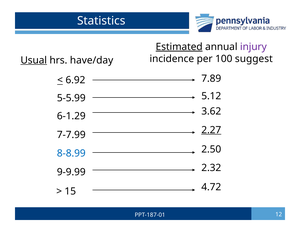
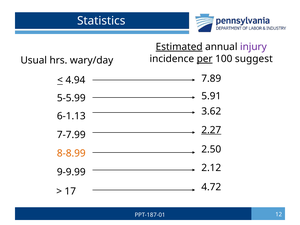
per underline: none -> present
Usual underline: present -> none
have/day: have/day -> wary/day
6.92: 6.92 -> 4.94
5.12: 5.12 -> 5.91
6-1.29: 6-1.29 -> 6-1.13
8-8.99 colour: blue -> orange
2.32: 2.32 -> 2.12
15: 15 -> 17
